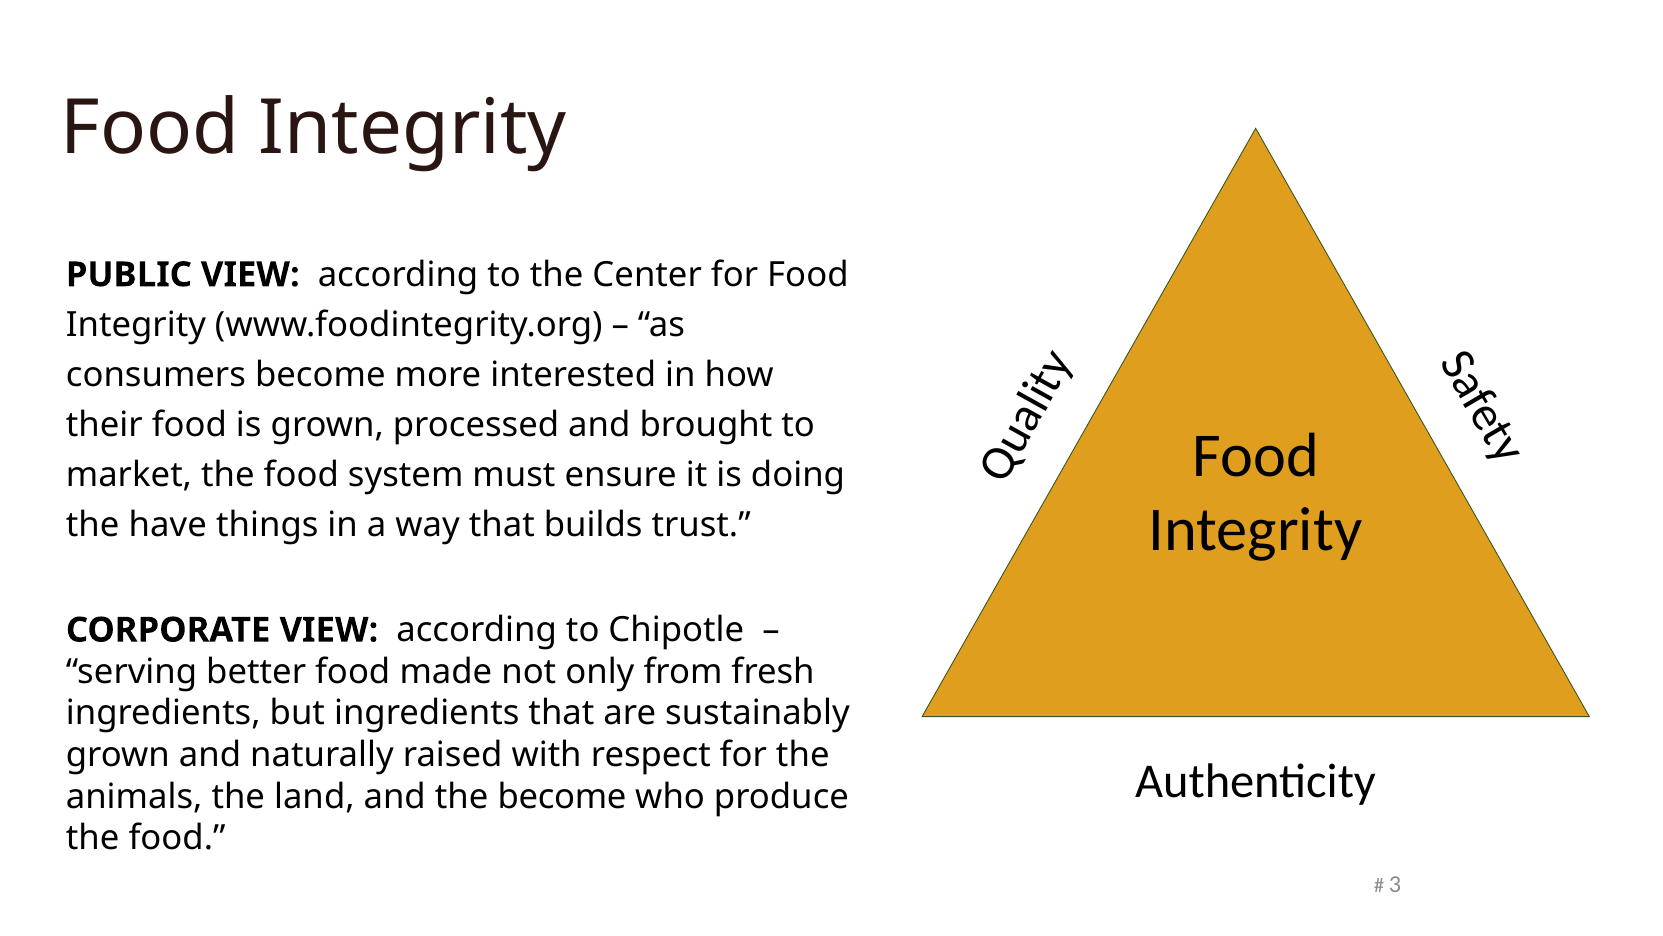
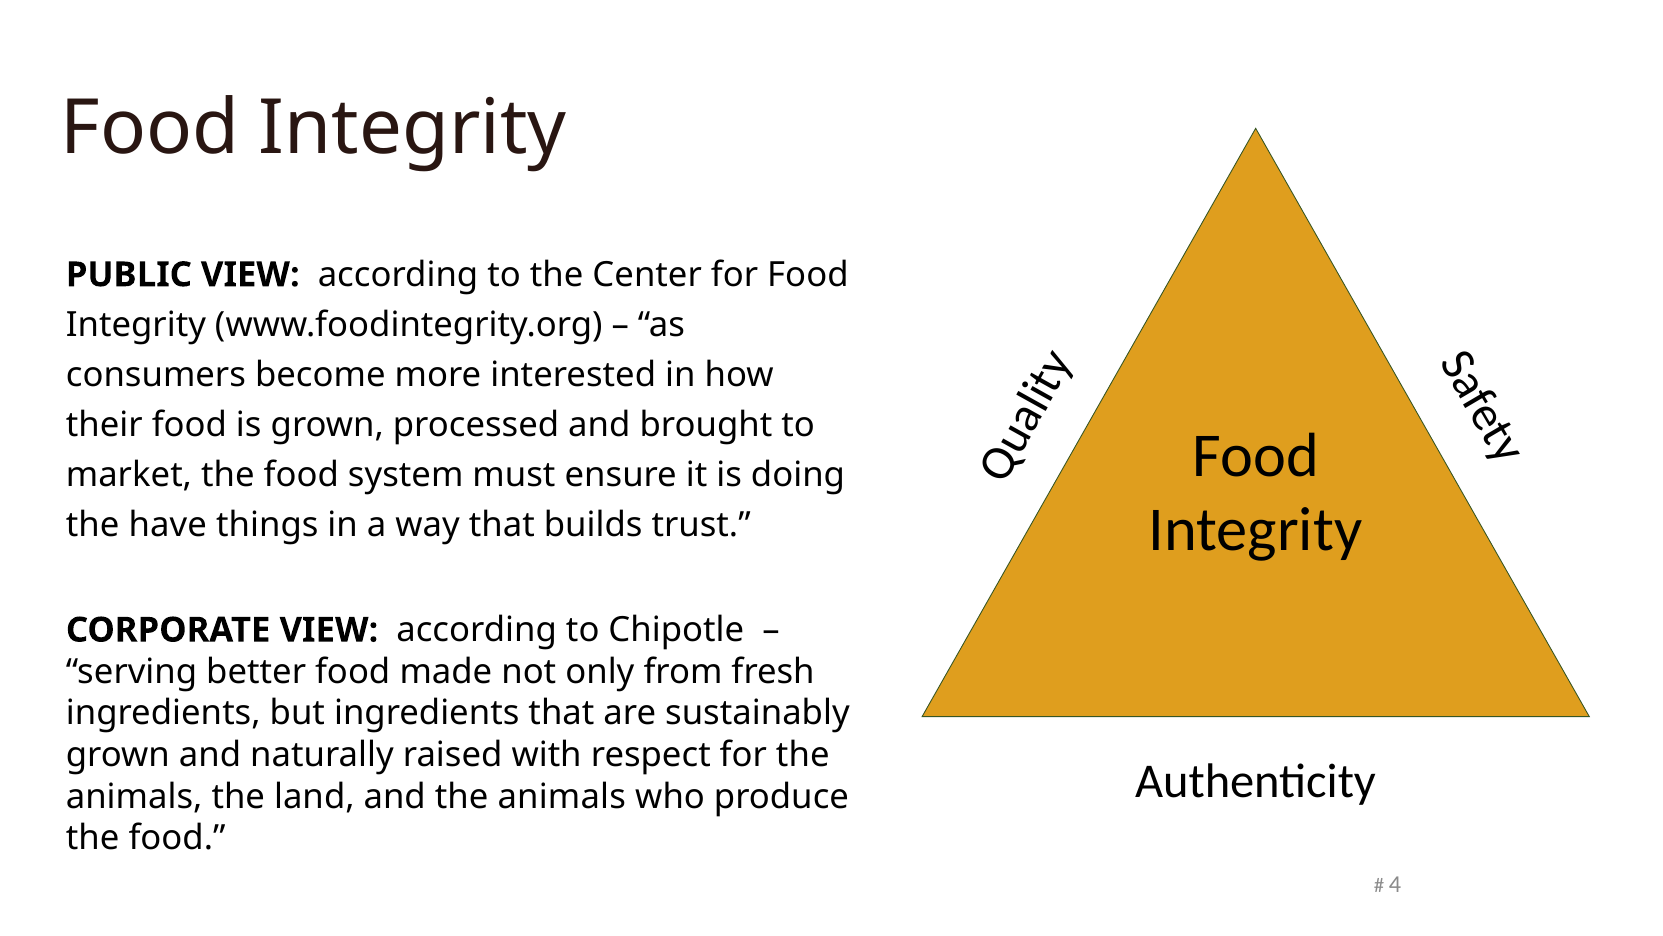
and the become: become -> animals
3: 3 -> 4
